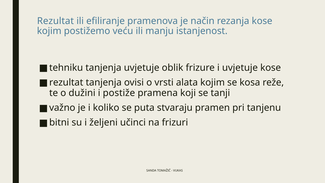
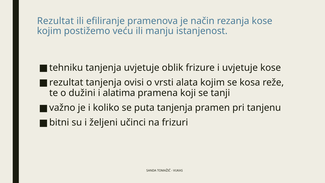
postiže: postiže -> alatima
puta stvaraju: stvaraju -> tanjenja
